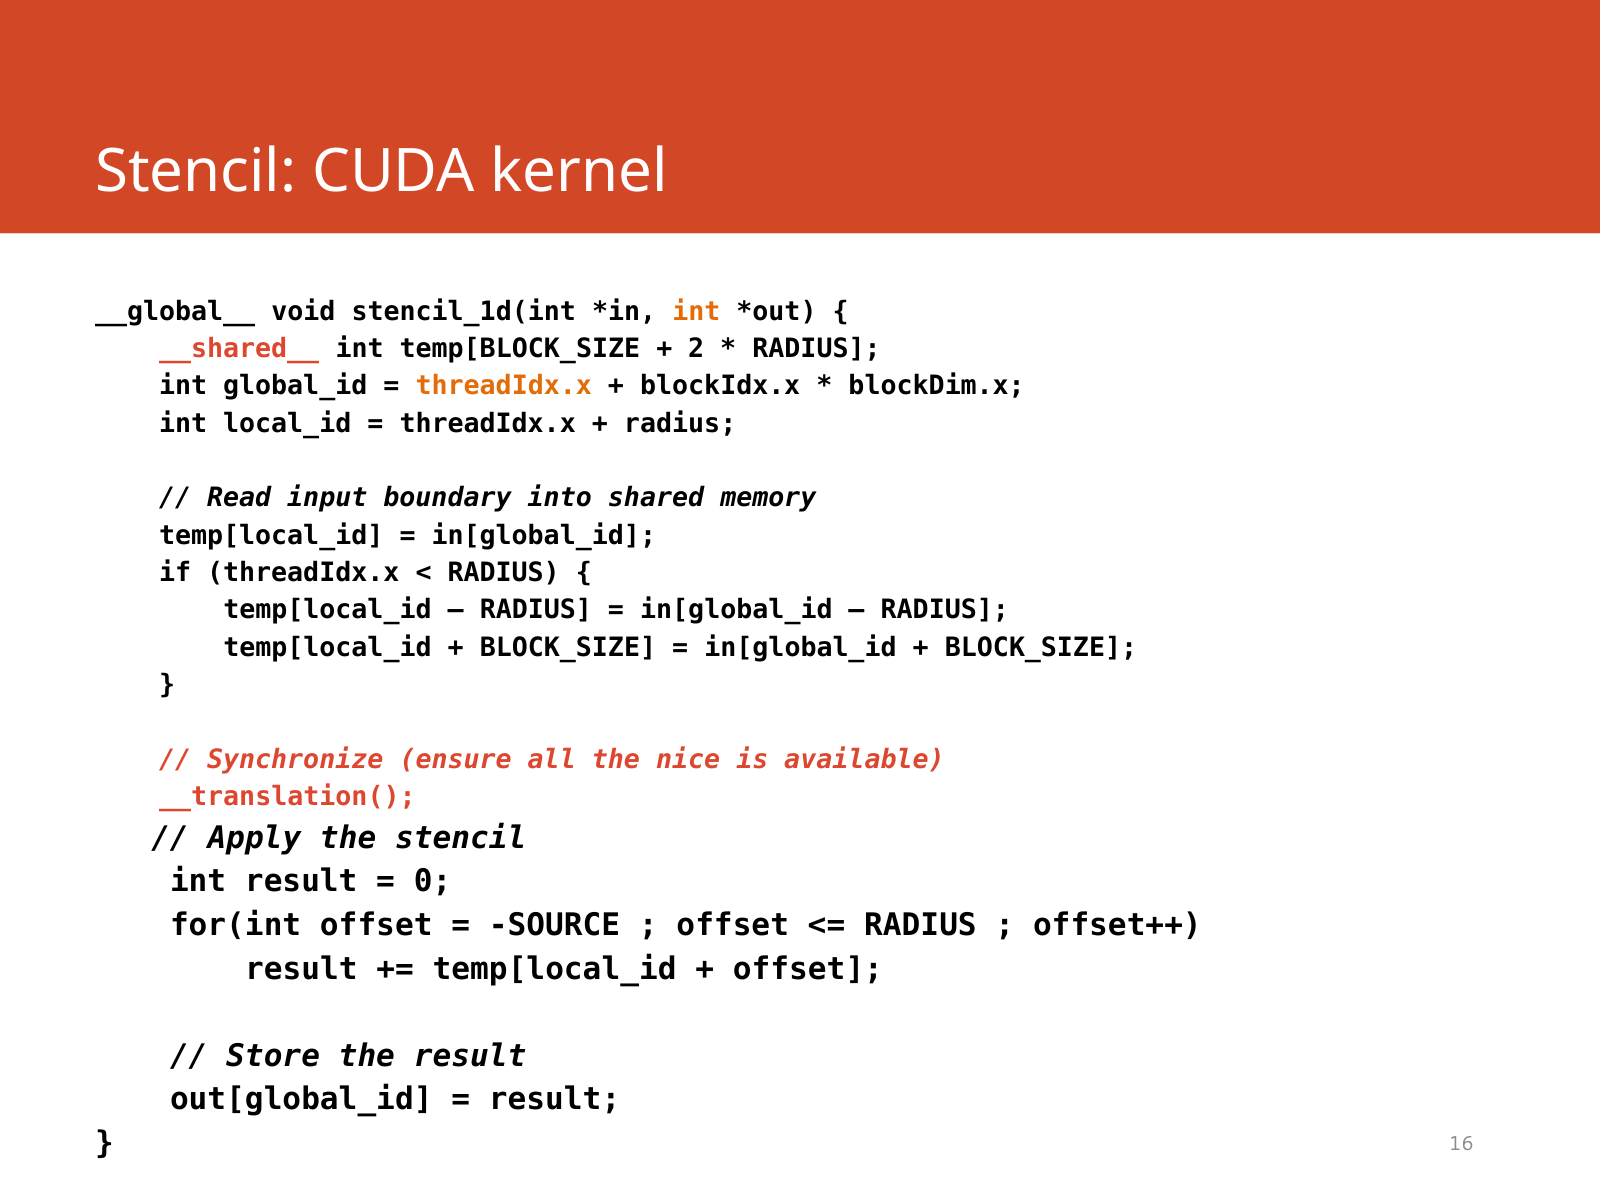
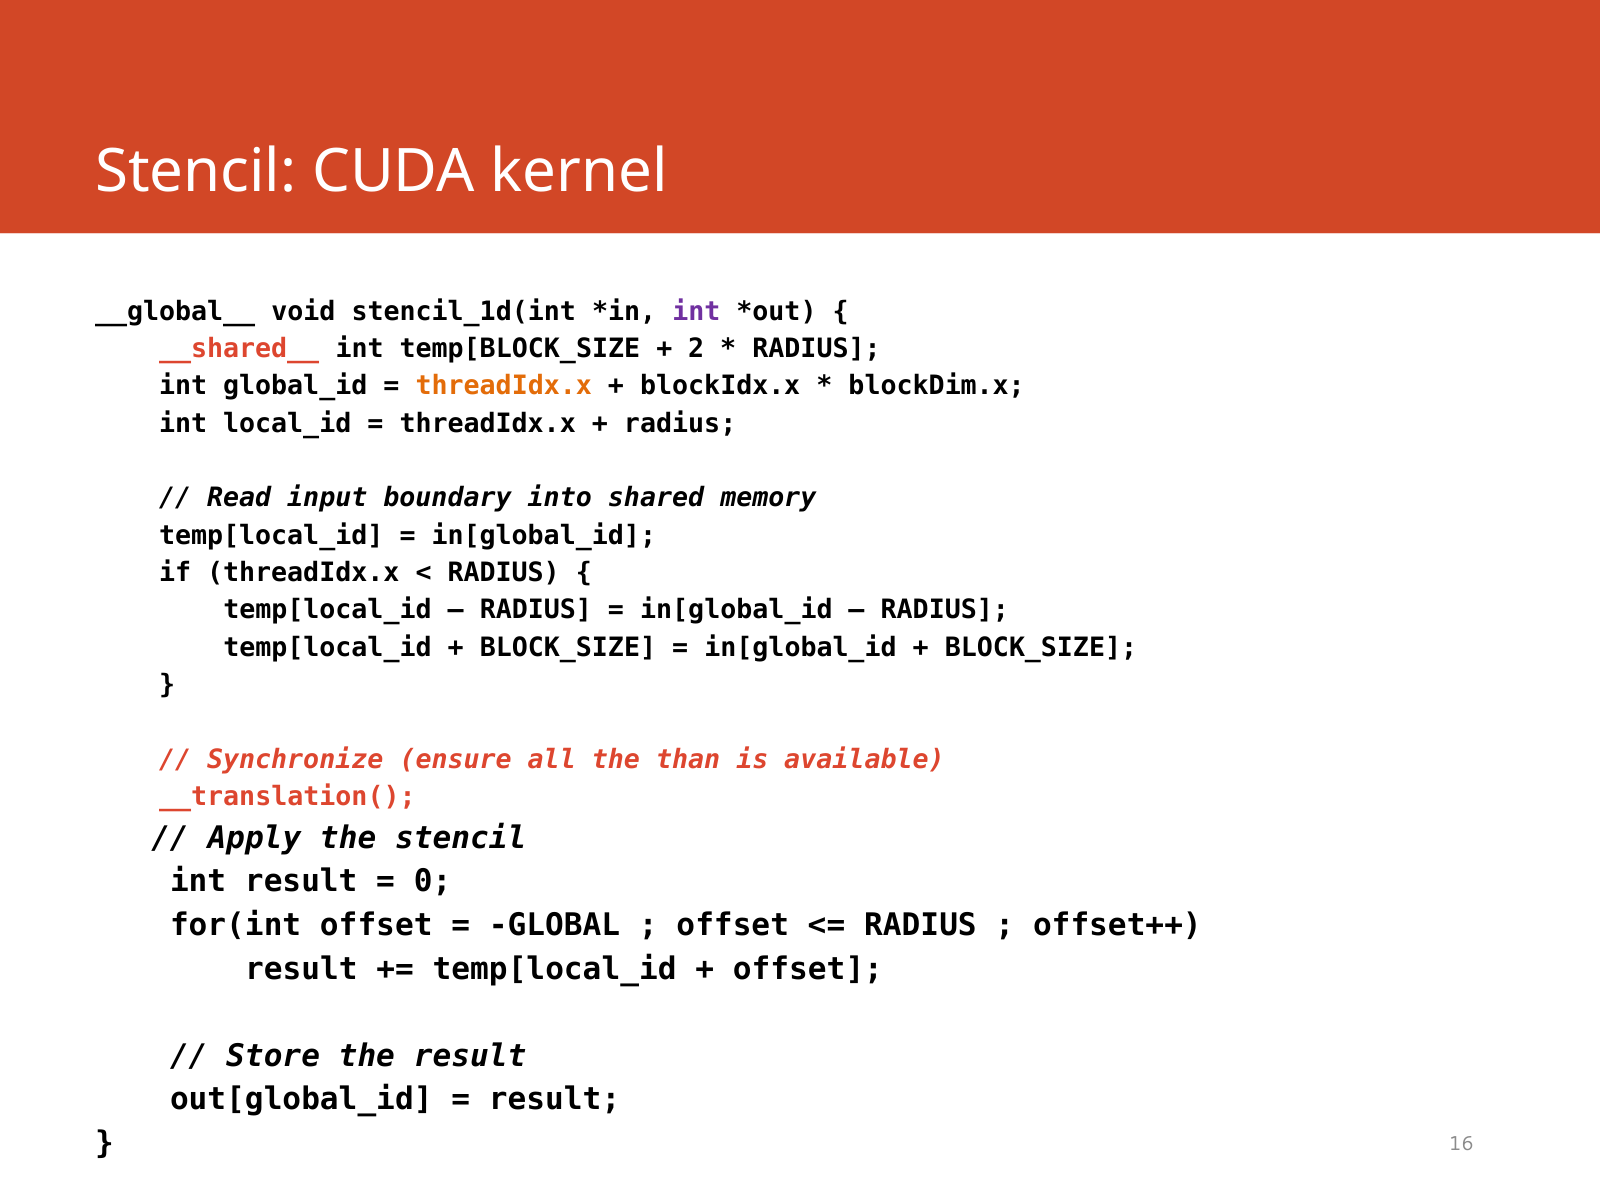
int at (696, 311) colour: orange -> purple
nice: nice -> than
SOURCE: SOURCE -> GLOBAL
